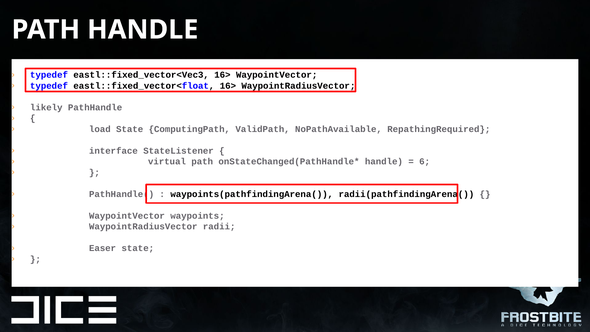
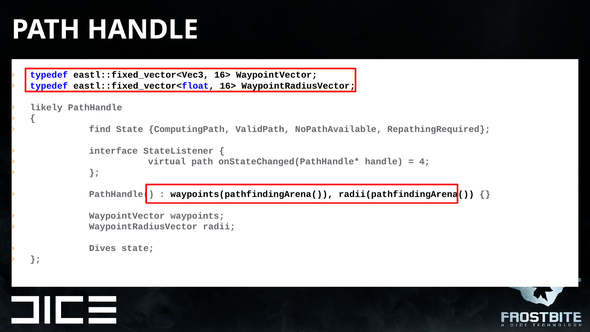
load: load -> find
6: 6 -> 4
Easer: Easer -> Dives
